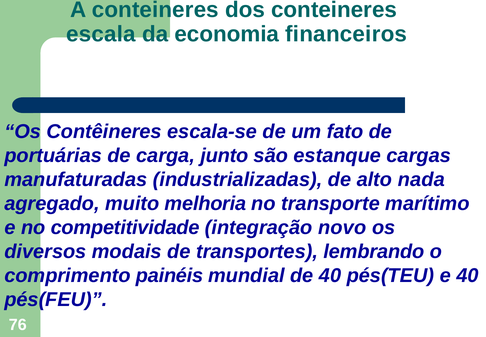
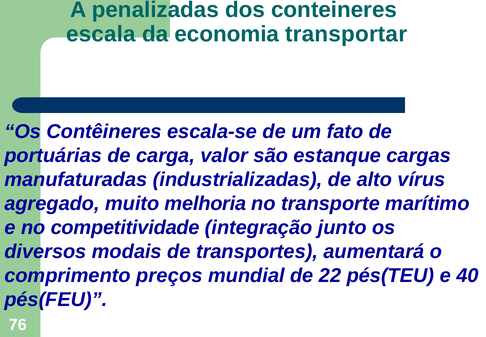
A conteineres: conteineres -> penalizadas
financeiros: financeiros -> transportar
junto: junto -> valor
nada: nada -> vírus
novo: novo -> junto
lembrando: lembrando -> aumentará
painéis: painéis -> preços
de 40: 40 -> 22
